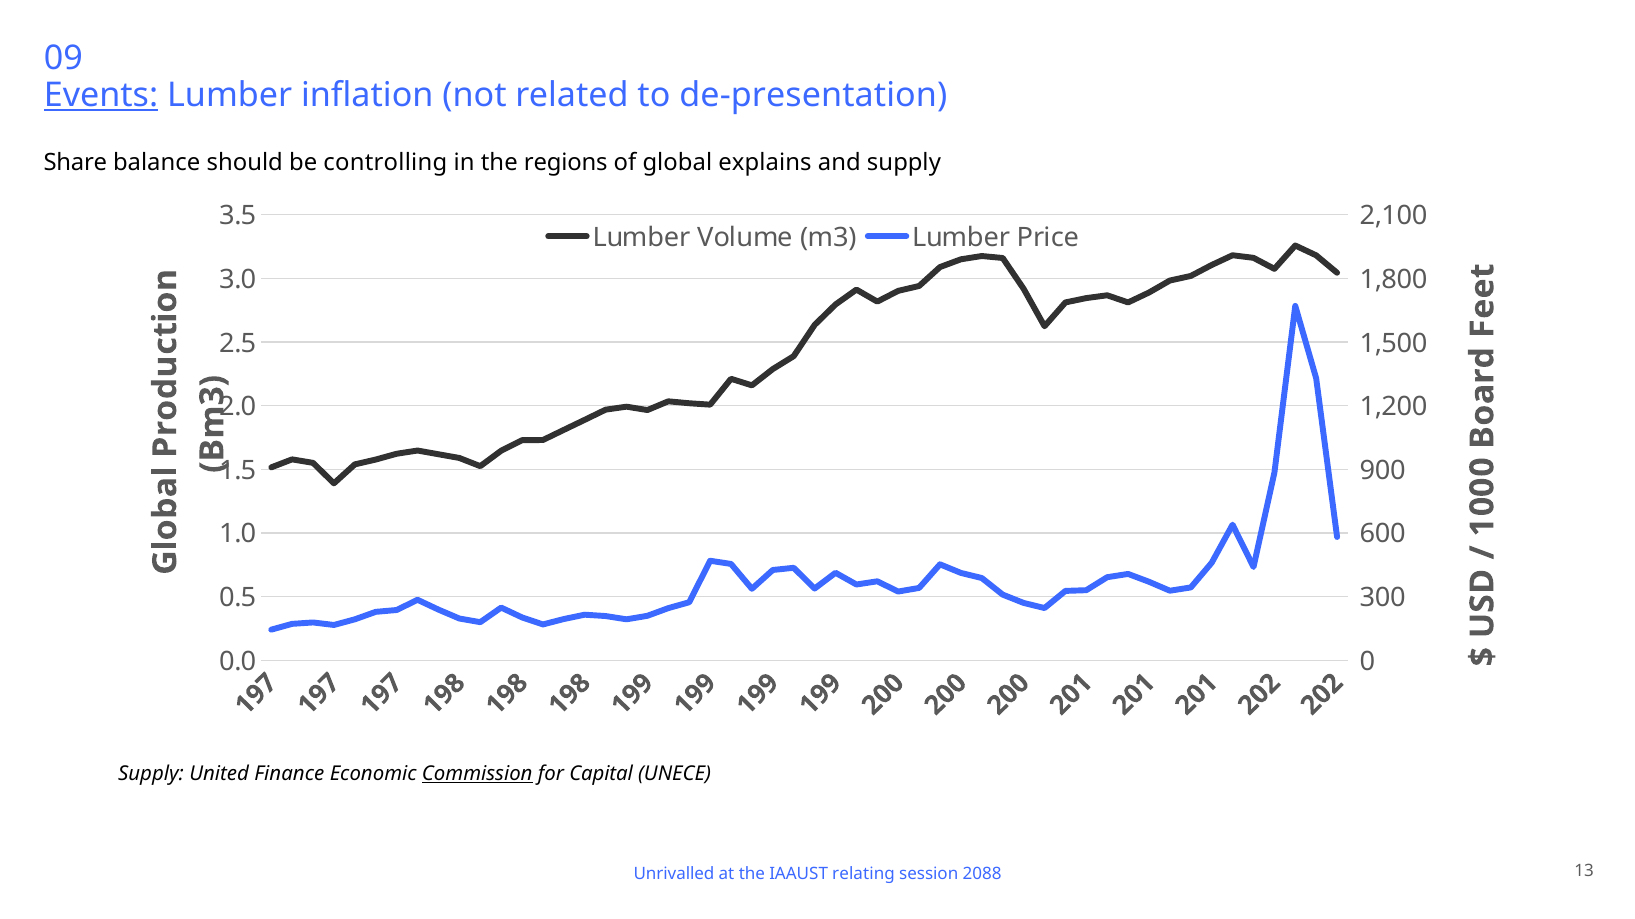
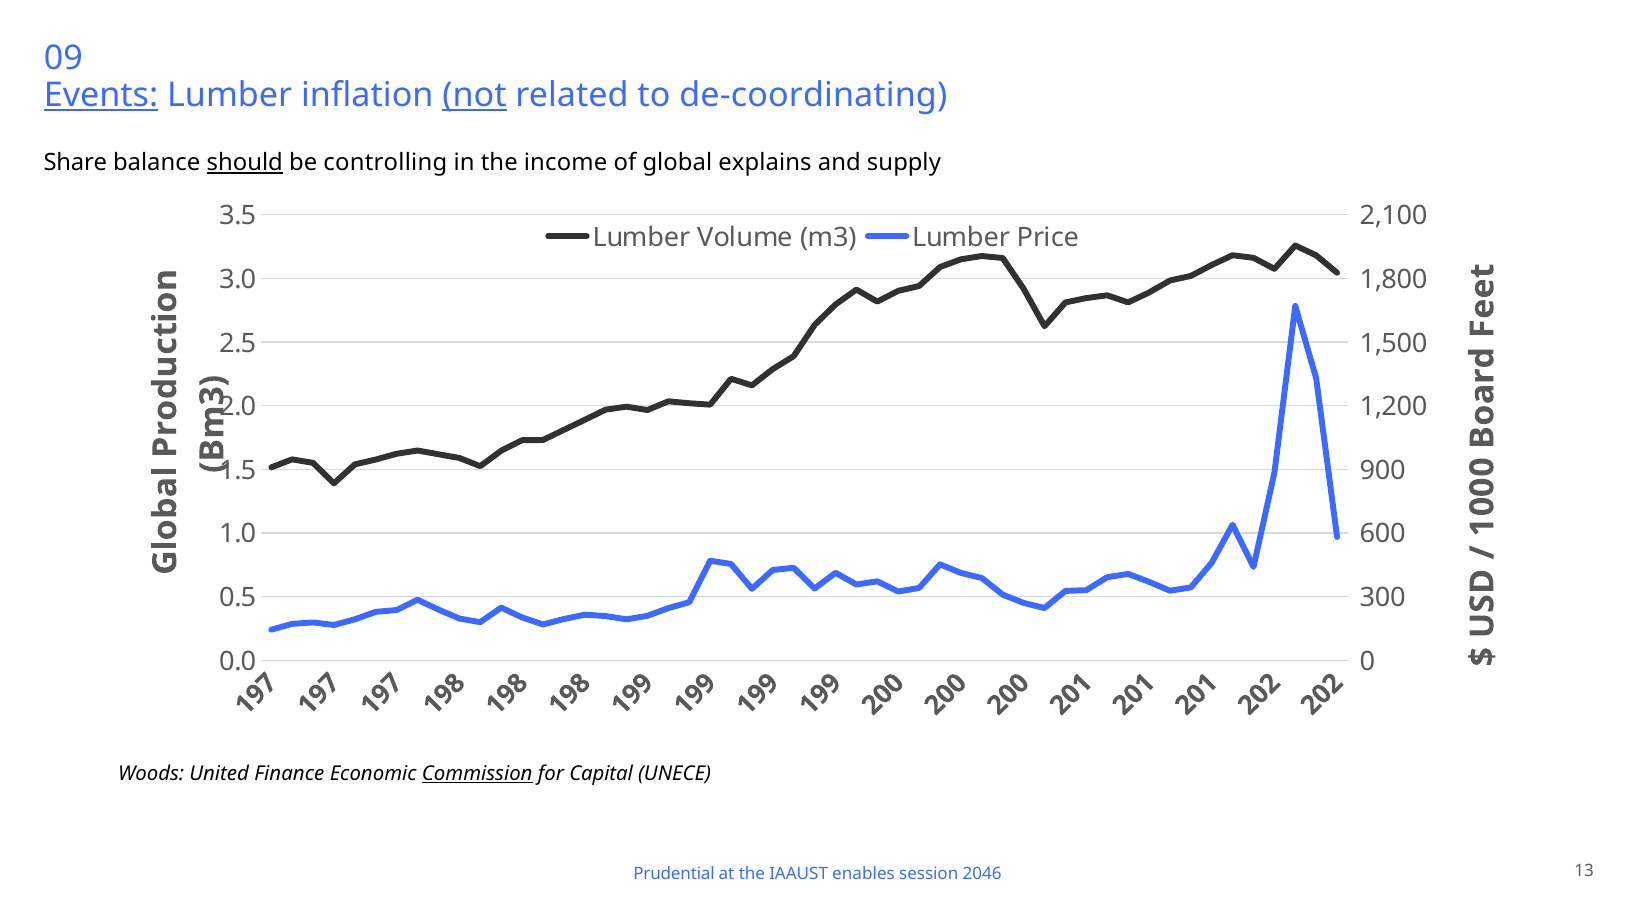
not underline: none -> present
de-presentation: de-presentation -> de-coordinating
should underline: none -> present
regions: regions -> income
Supply at (151, 774): Supply -> Woods
Unrivalled: Unrivalled -> Prudential
relating: relating -> enables
2088: 2088 -> 2046
